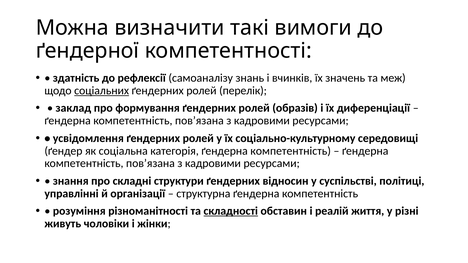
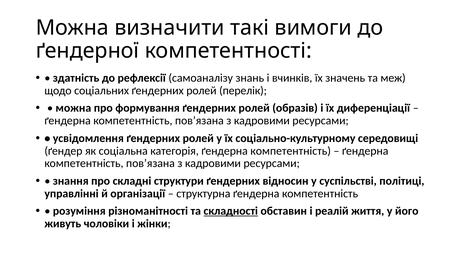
соціальних underline: present -> none
заклад at (73, 108): заклад -> можна
різні: різні -> його
